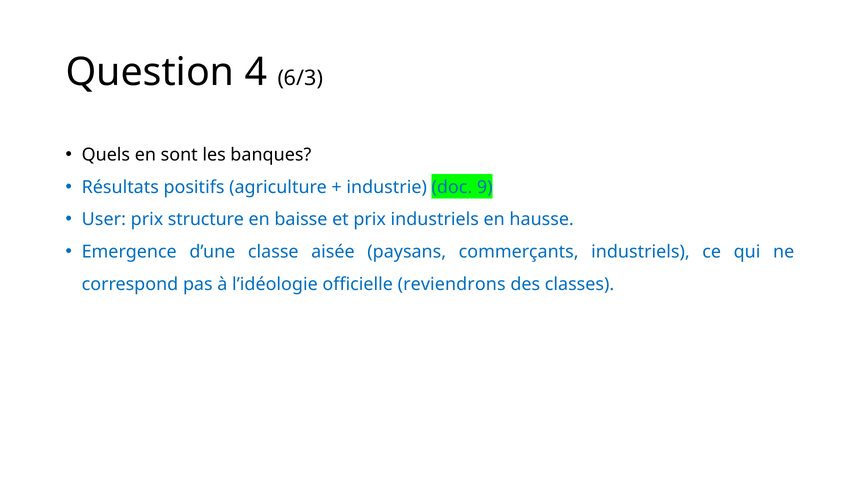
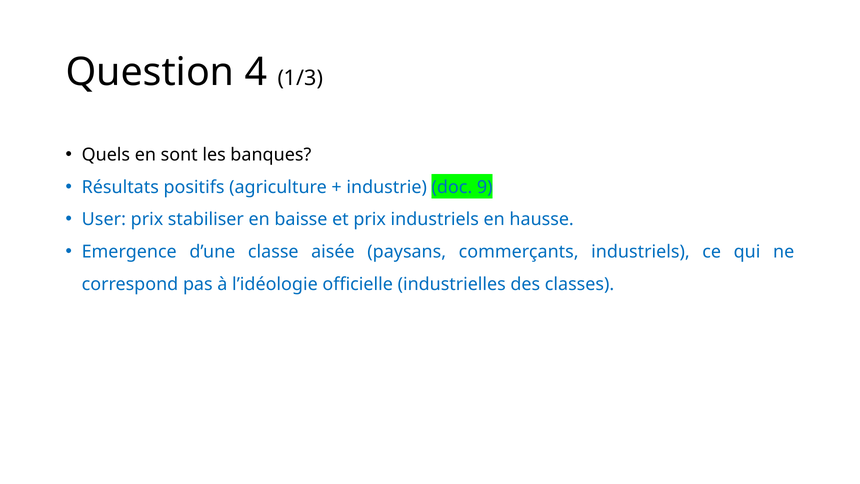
6/3: 6/3 -> 1/3
structure: structure -> stabiliser
reviendrons: reviendrons -> industrielles
